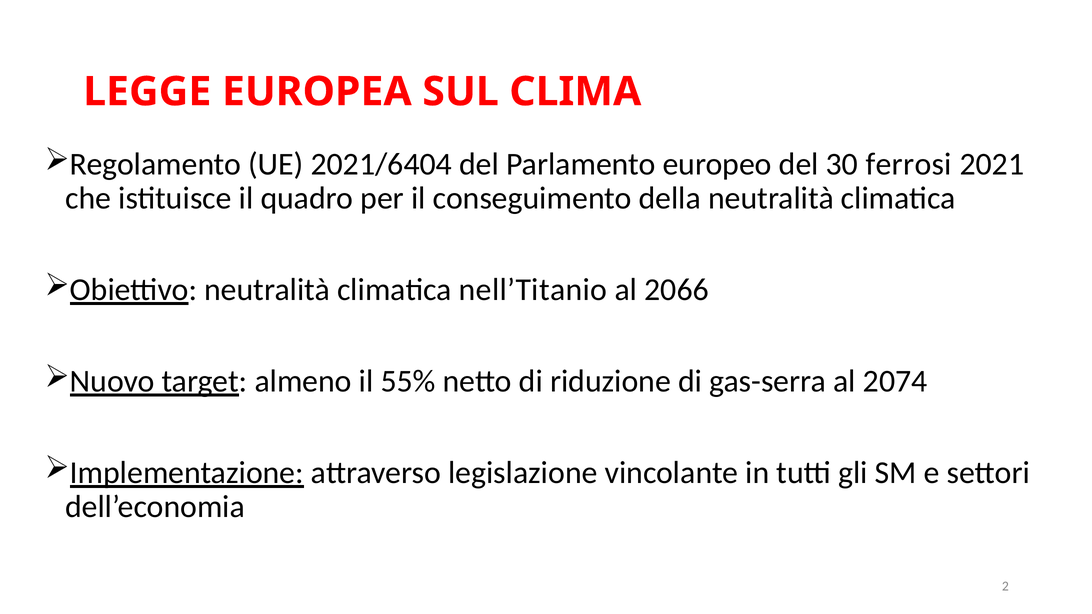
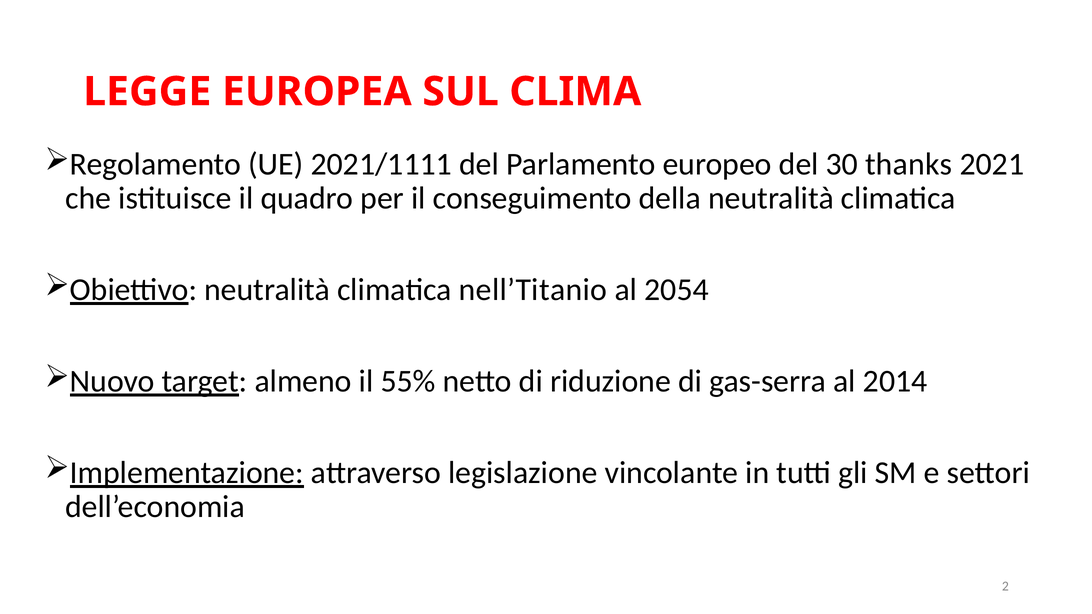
2021/6404: 2021/6404 -> 2021/1111
ferrosi: ferrosi -> thanks
2066: 2066 -> 2054
2074: 2074 -> 2014
